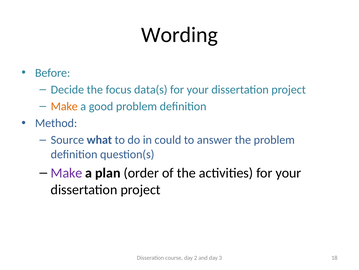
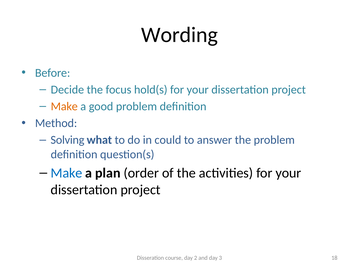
data(s: data(s -> hold(s
Source: Source -> Solving
Make at (66, 172) colour: purple -> blue
